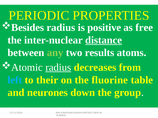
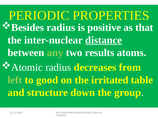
free: free -> that
radius at (58, 68) underline: present -> none
left colour: light blue -> light green
their: their -> good
fluorine: fluorine -> irritated
neurones: neurones -> structure
